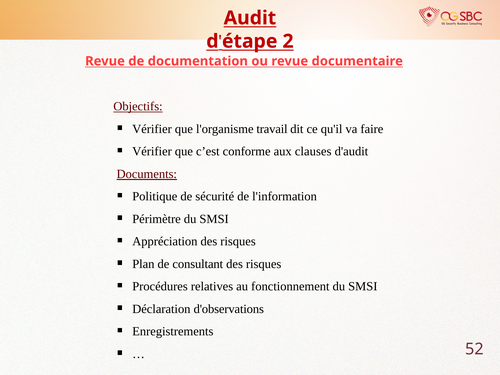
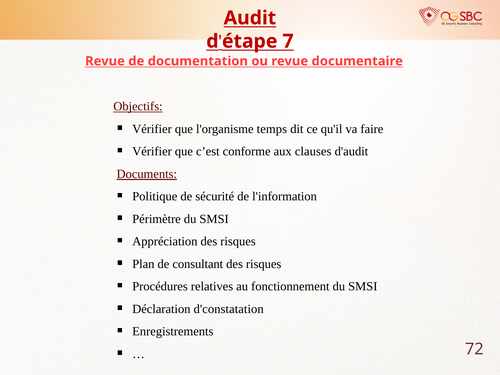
2: 2 -> 7
travail: travail -> temps
d'observations: d'observations -> d'constatation
52: 52 -> 72
